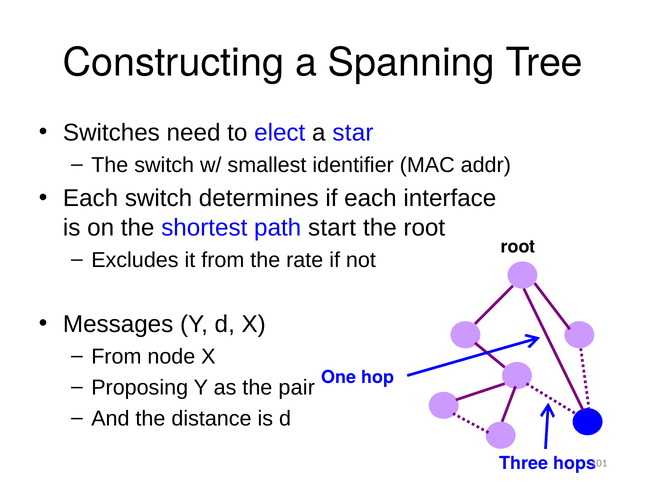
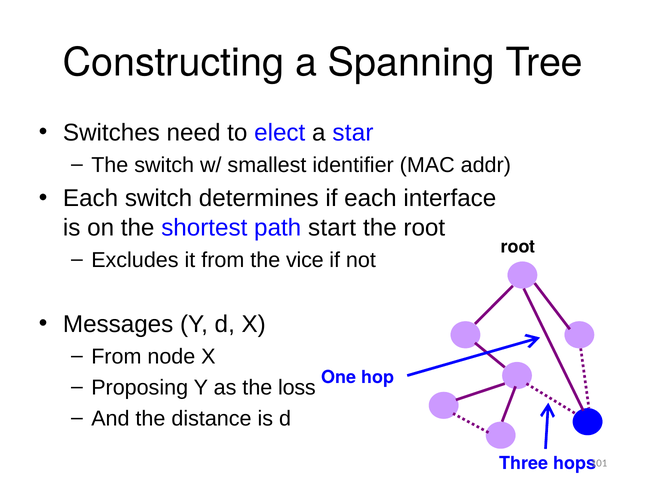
rate: rate -> vice
pair: pair -> loss
